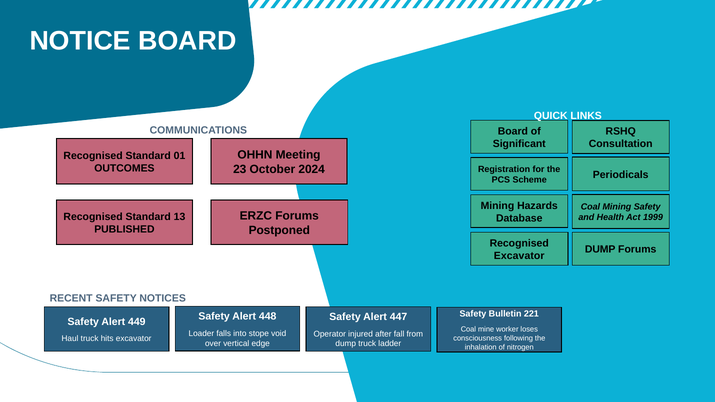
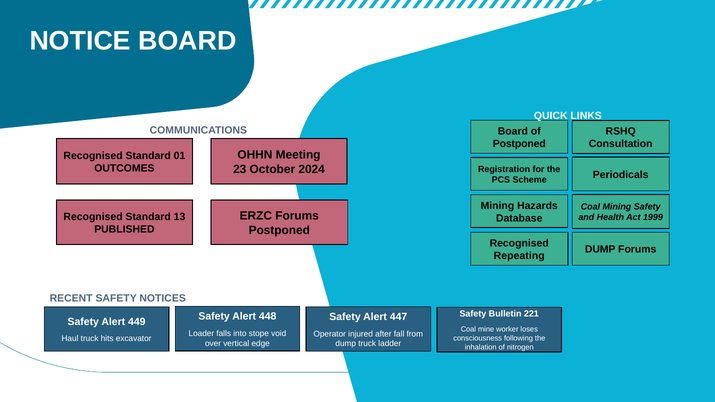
Significant at (519, 144): Significant -> Postponed
Excavator at (519, 256): Excavator -> Repeating
